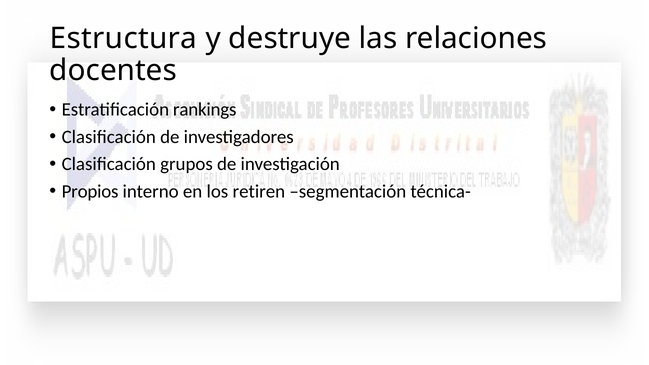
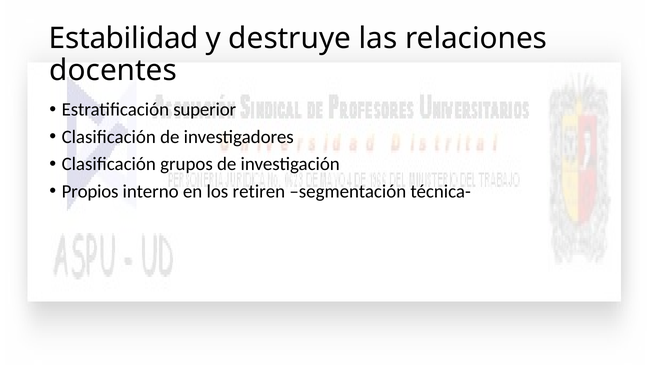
Estructura: Estructura -> Estabilidad
rankings: rankings -> superior
